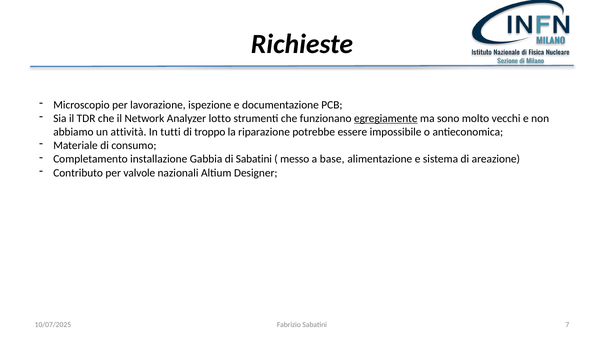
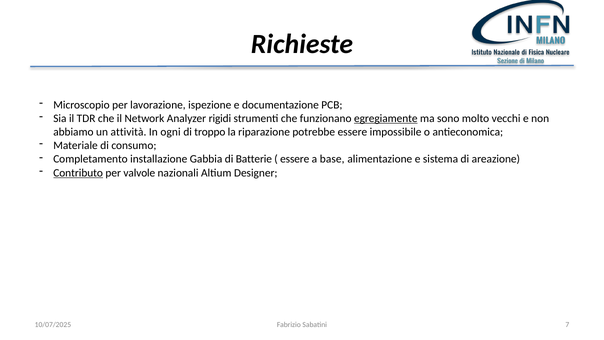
lotto: lotto -> rigidi
tutti: tutti -> ogni
di Sabatini: Sabatini -> Batterie
messo at (295, 159): messo -> essere
Contributo underline: none -> present
